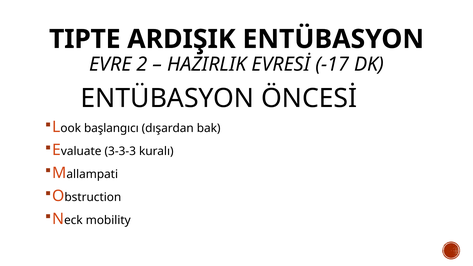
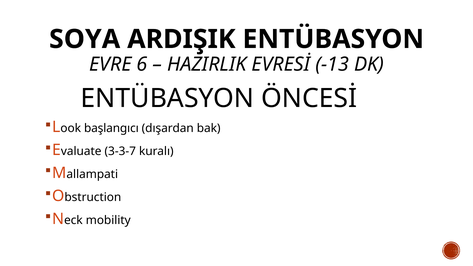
TIPTE: TIPTE -> SOYA
2: 2 -> 6
-17: -17 -> -13
3-3-3: 3-3-3 -> 3-3-7
